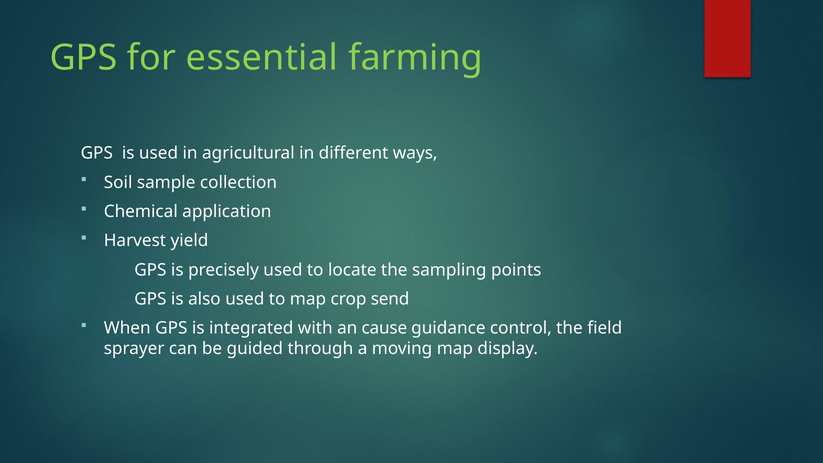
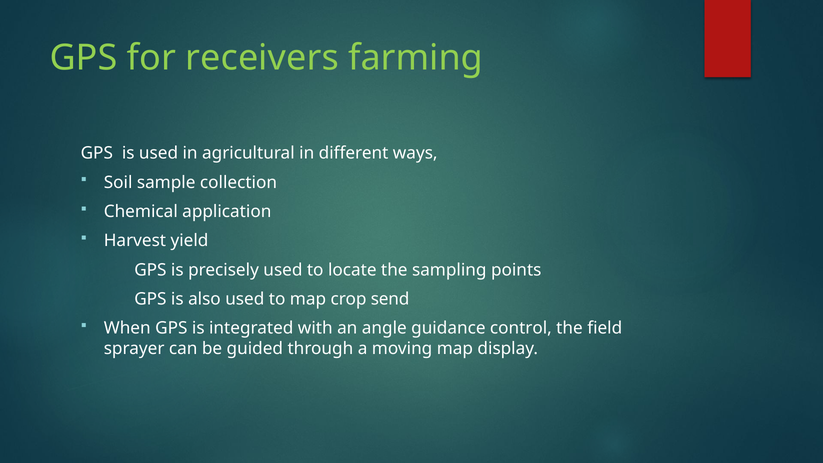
essential: essential -> receivers
cause: cause -> angle
